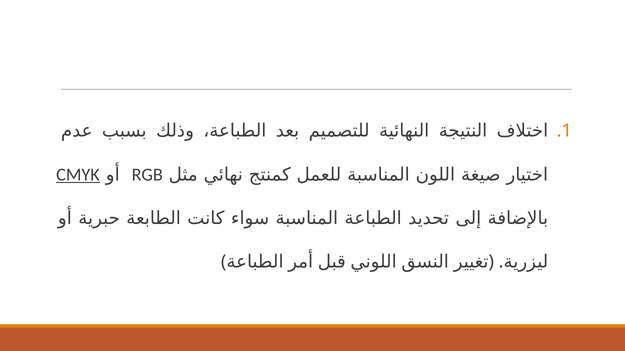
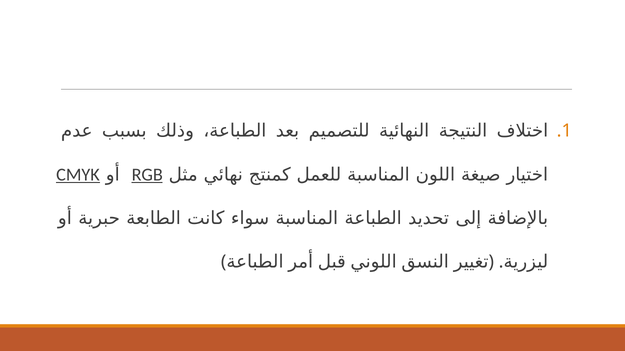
RGB underline: none -> present
